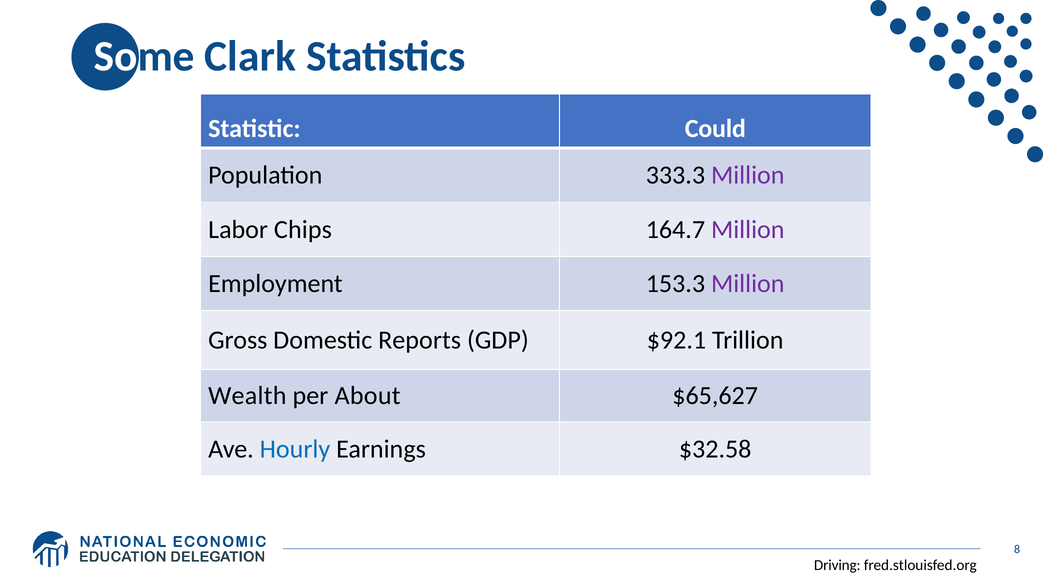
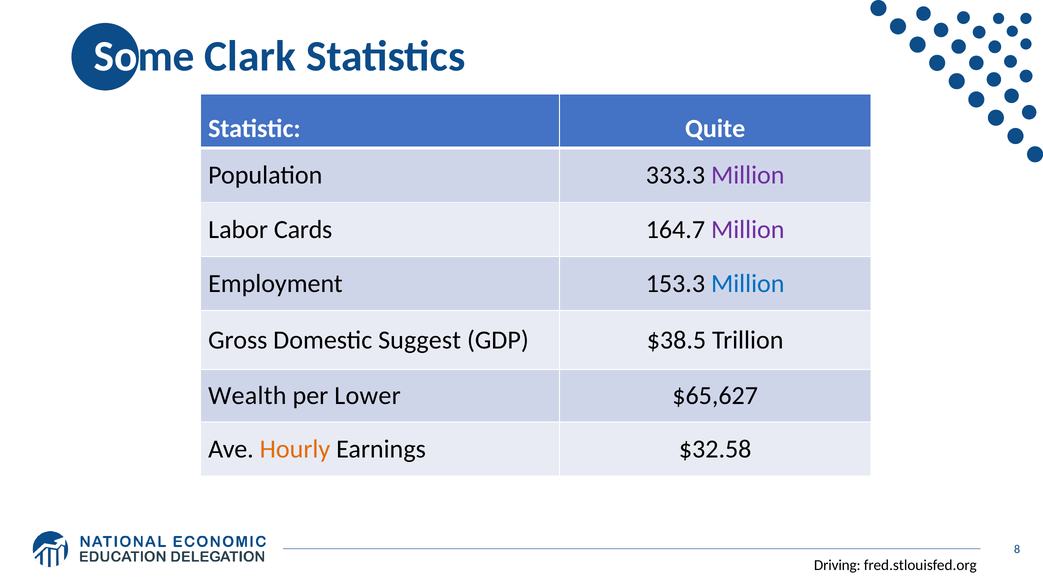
Could: Could -> Quite
Chips: Chips -> Cards
Million at (748, 284) colour: purple -> blue
Reports: Reports -> Suggest
$92.1: $92.1 -> $38.5
About: About -> Lower
Hourly colour: blue -> orange
